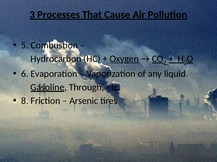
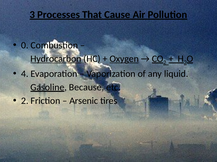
5: 5 -> 0
Hydrocarbon underline: none -> present
6: 6 -> 4
Through: Through -> Because
8 at (25, 101): 8 -> 2
